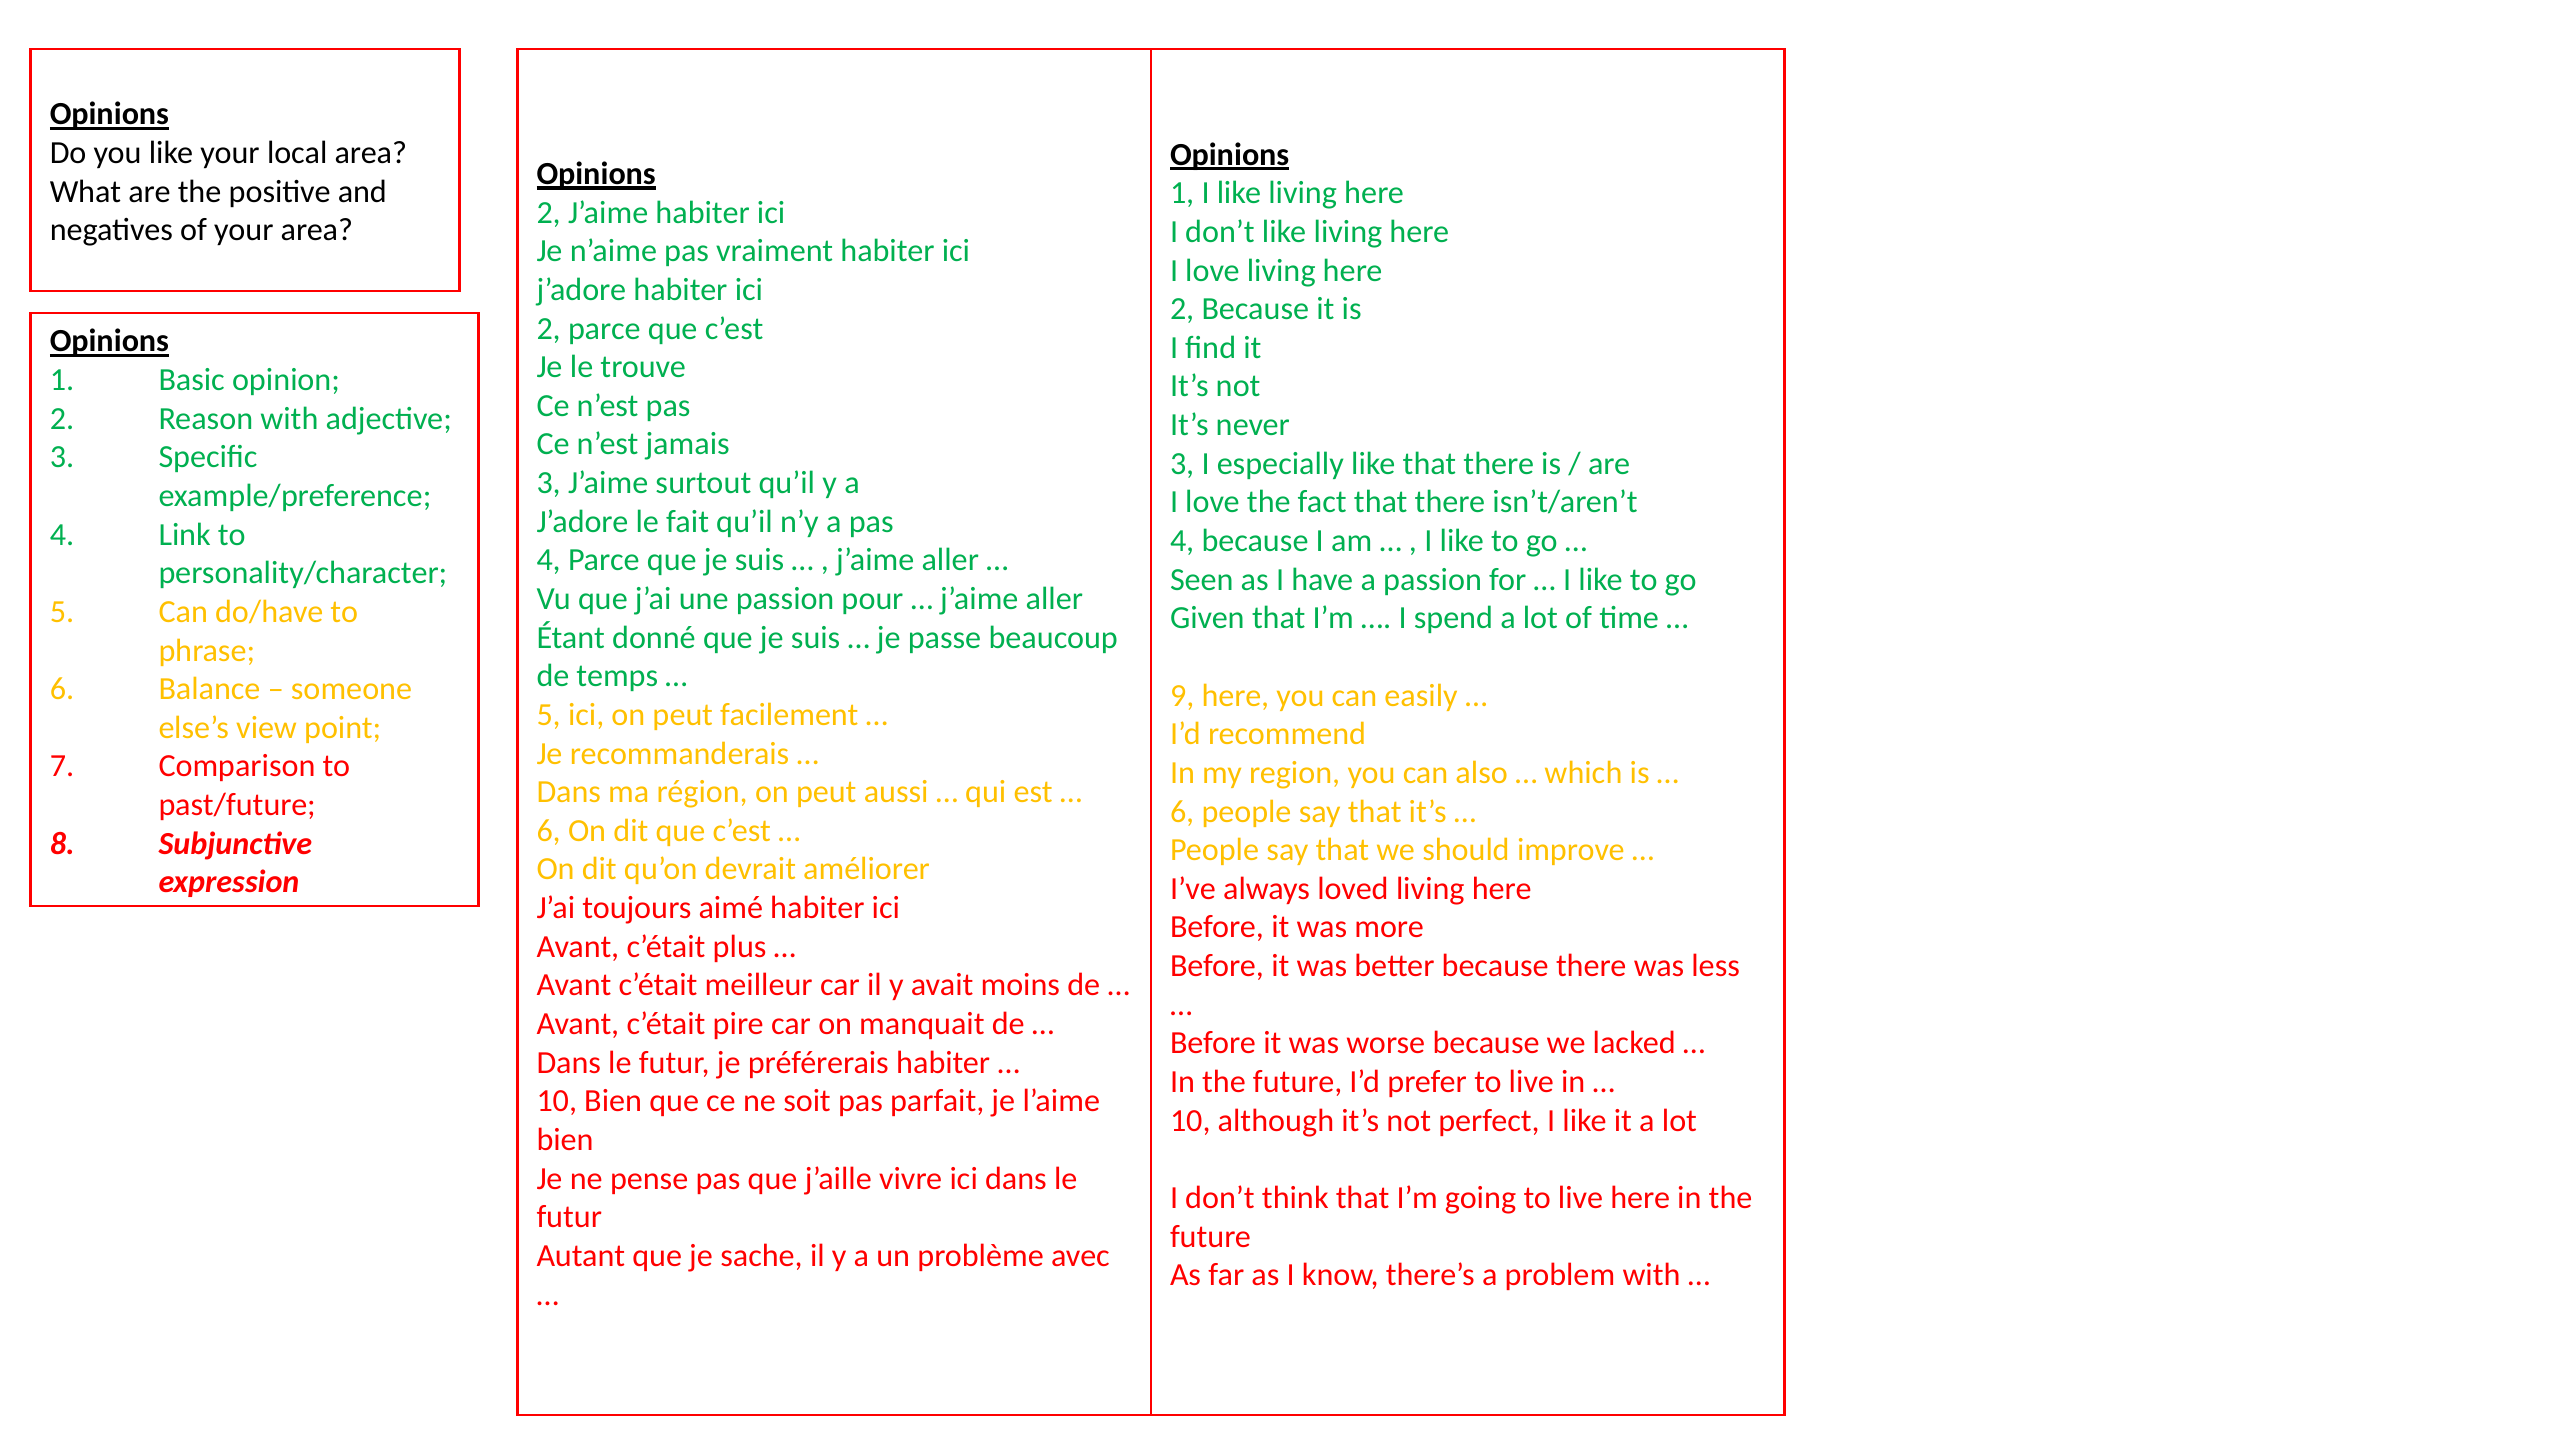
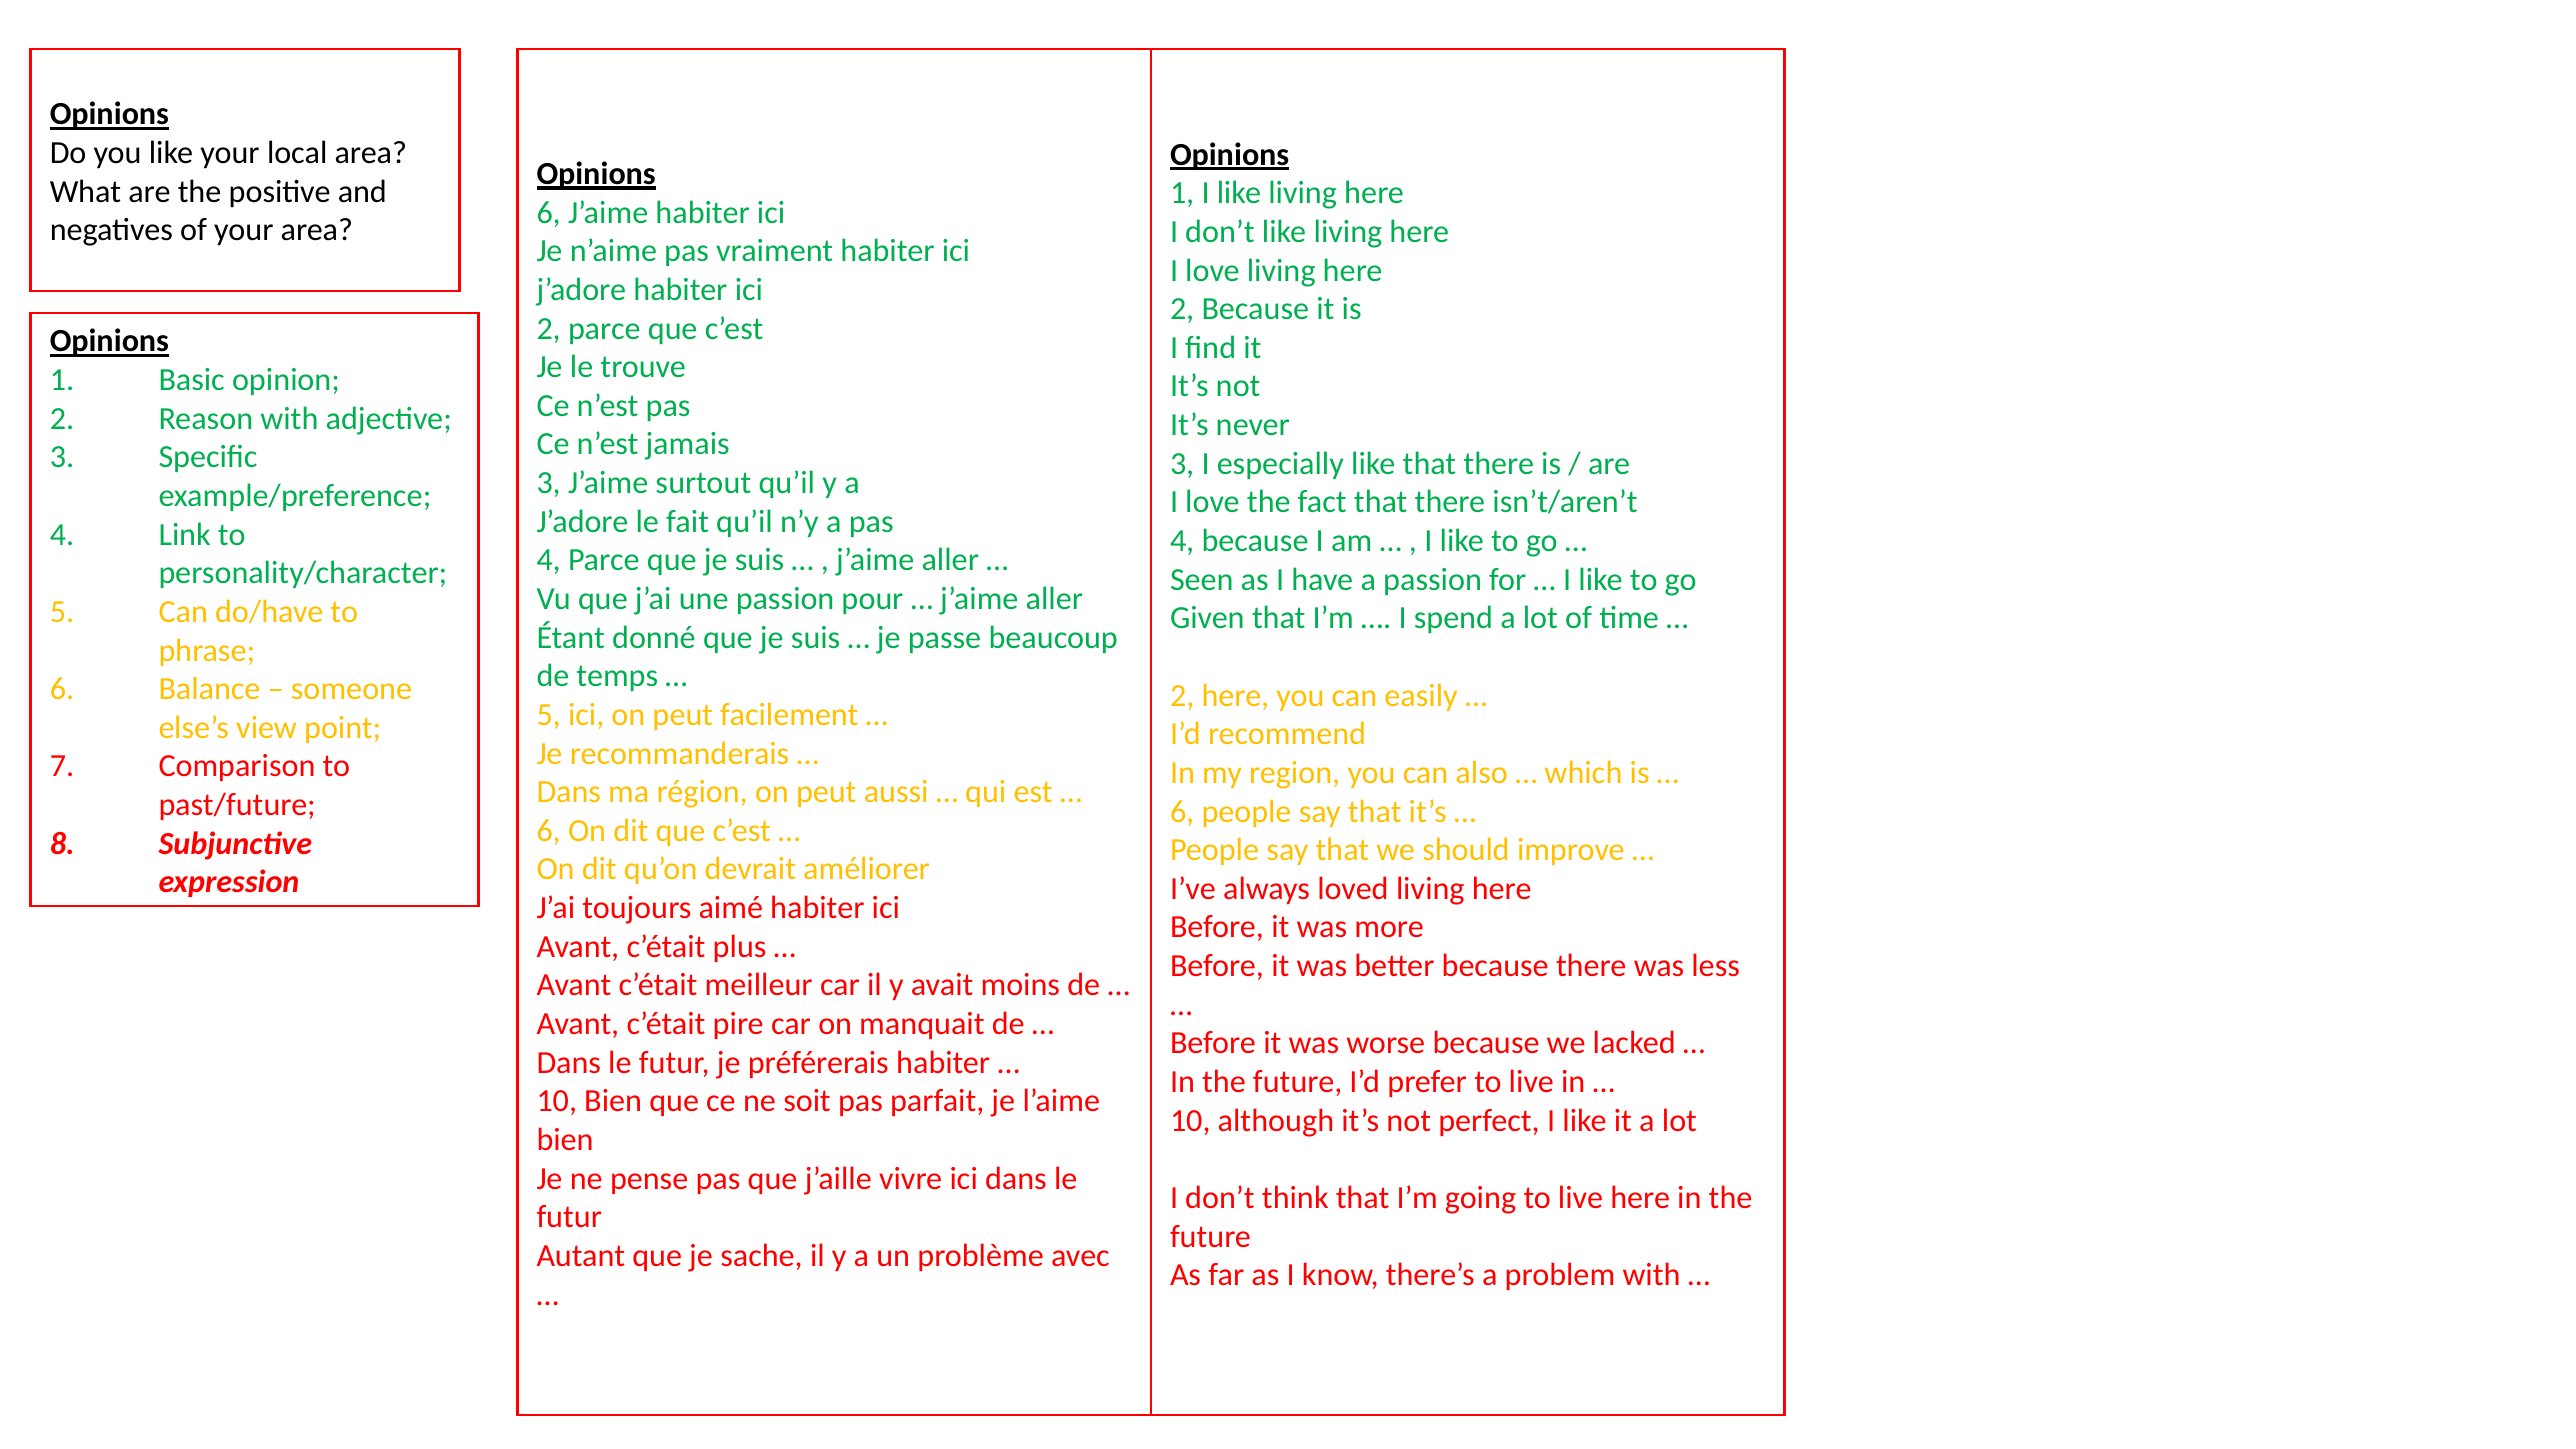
2 at (549, 212): 2 -> 6
9 at (1182, 695): 9 -> 2
